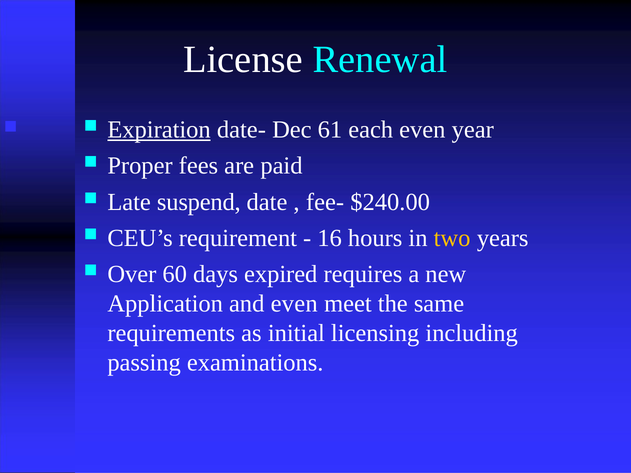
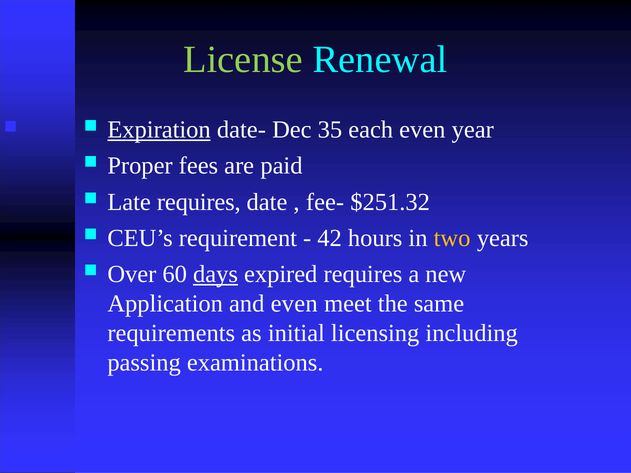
License colour: white -> light green
61: 61 -> 35
Late suspend: suspend -> requires
$240.00: $240.00 -> $251.32
16: 16 -> 42
days underline: none -> present
